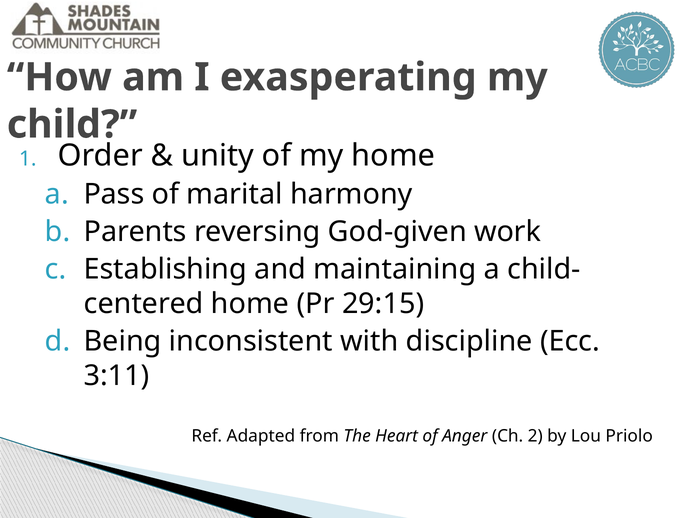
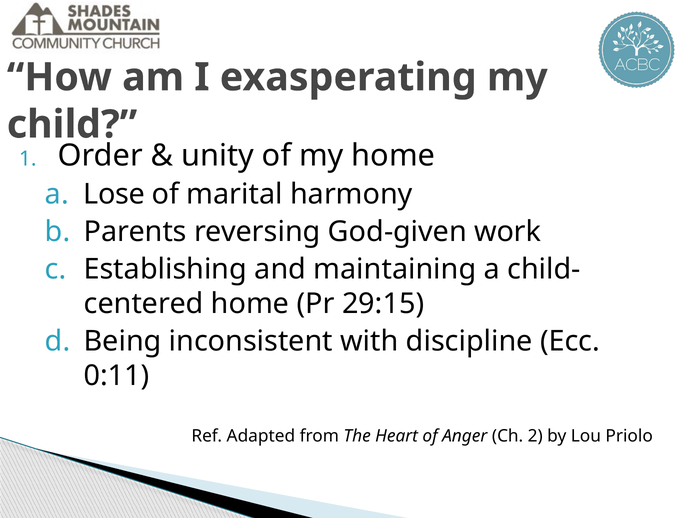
Pass: Pass -> Lose
3:11: 3:11 -> 0:11
